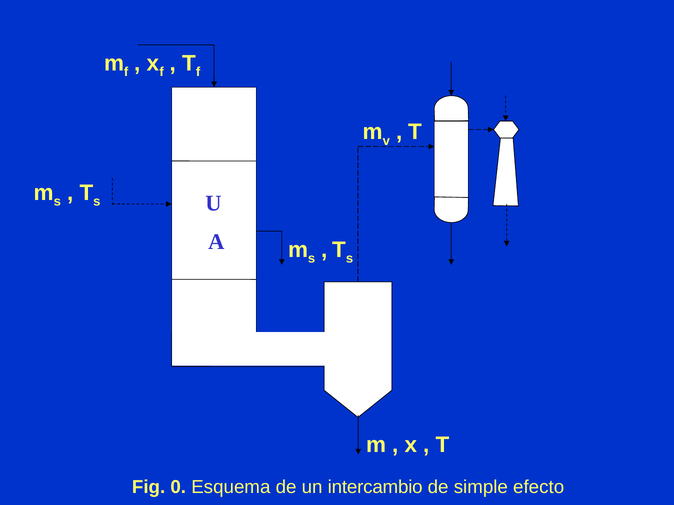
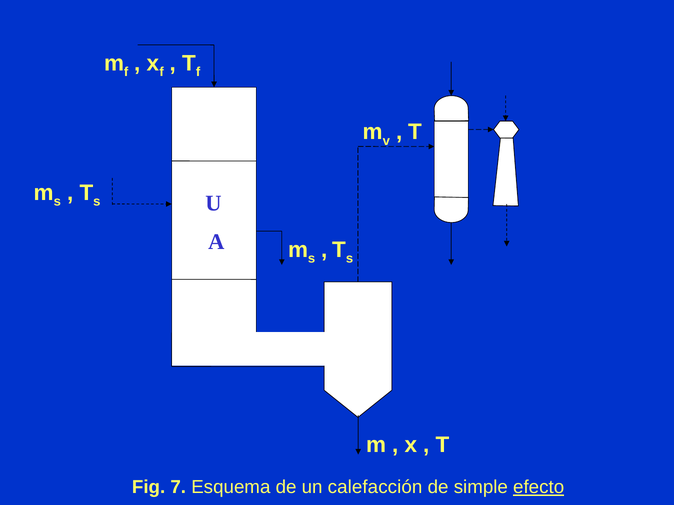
0: 0 -> 7
intercambio: intercambio -> calefacción
efecto underline: none -> present
